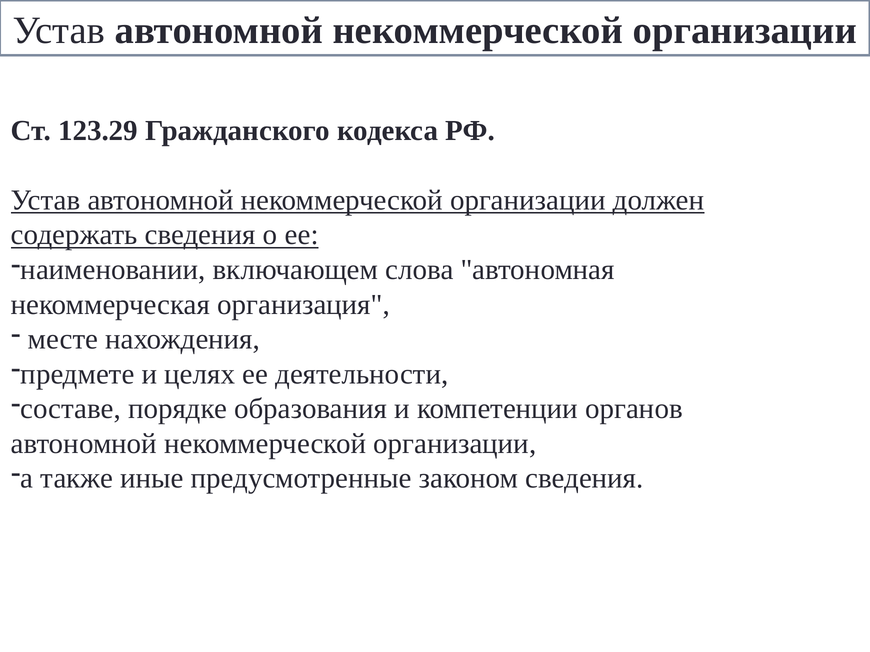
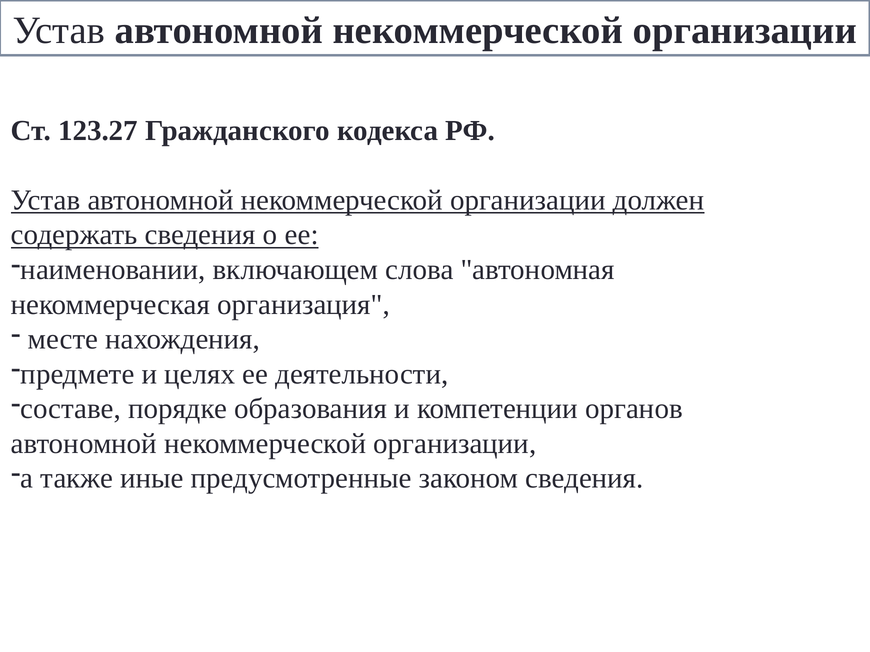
123.29: 123.29 -> 123.27
